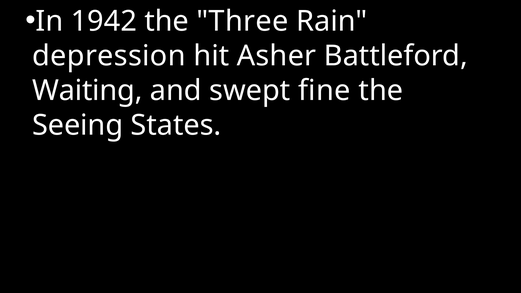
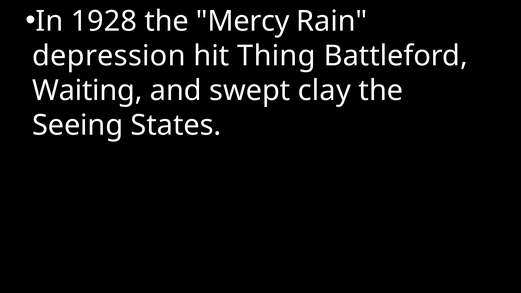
1942: 1942 -> 1928
Three: Three -> Mercy
Asher: Asher -> Thing
fine: fine -> clay
